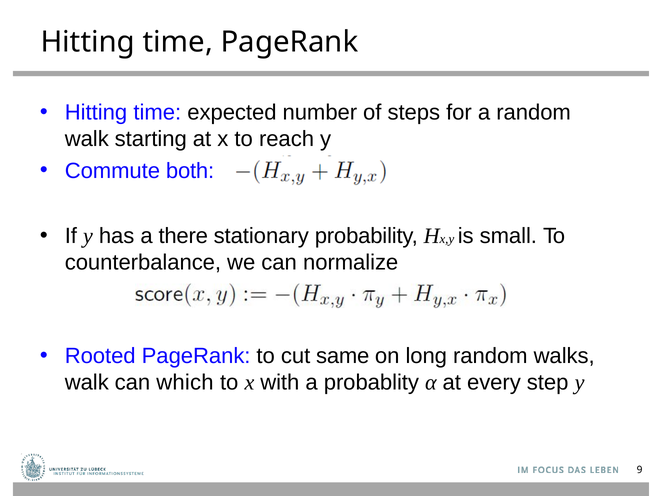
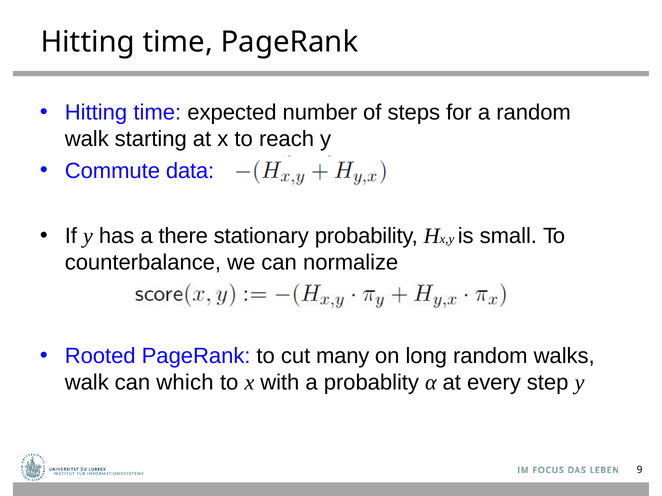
both: both -> data
same: same -> many
